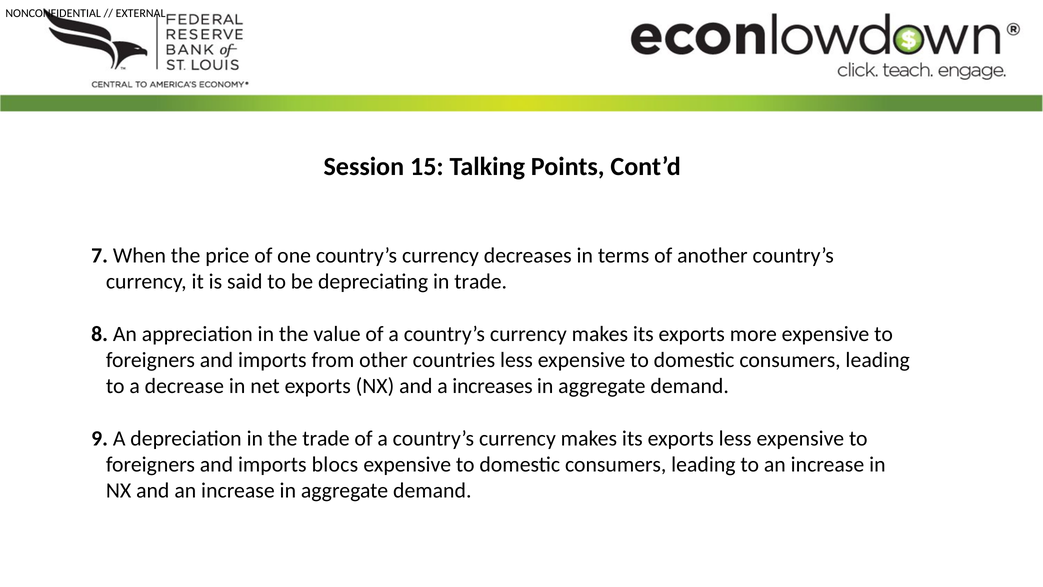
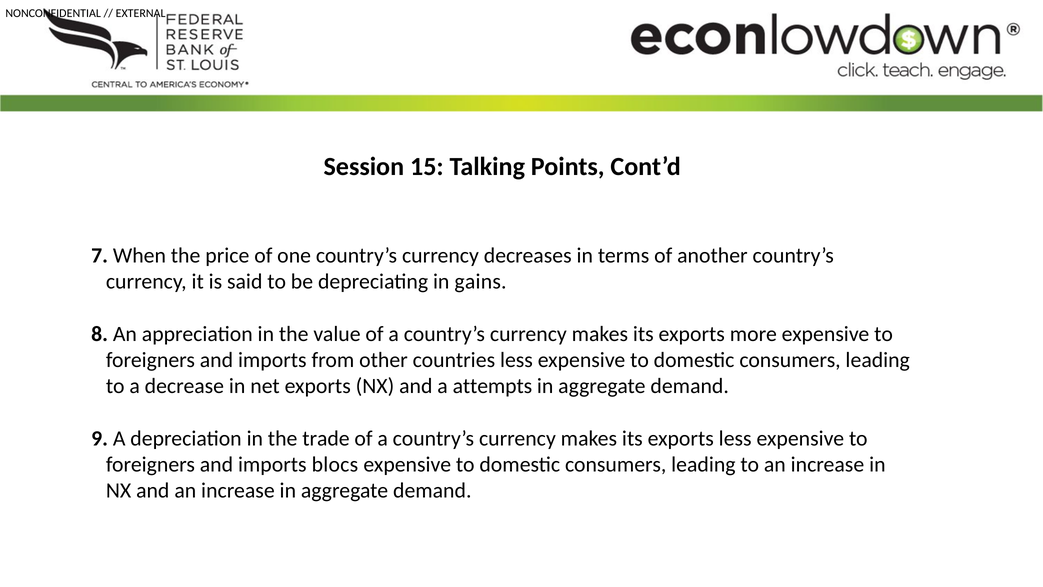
in trade: trade -> gains
increases: increases -> attempts
